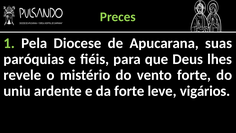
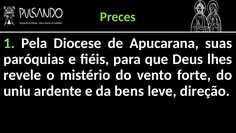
da forte: forte -> bens
vigários: vigários -> direção
